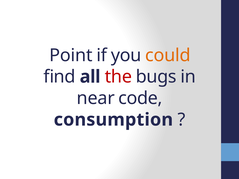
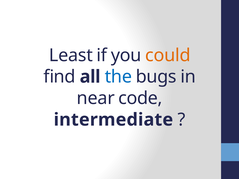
Point: Point -> Least
the colour: red -> blue
consumption: consumption -> intermediate
